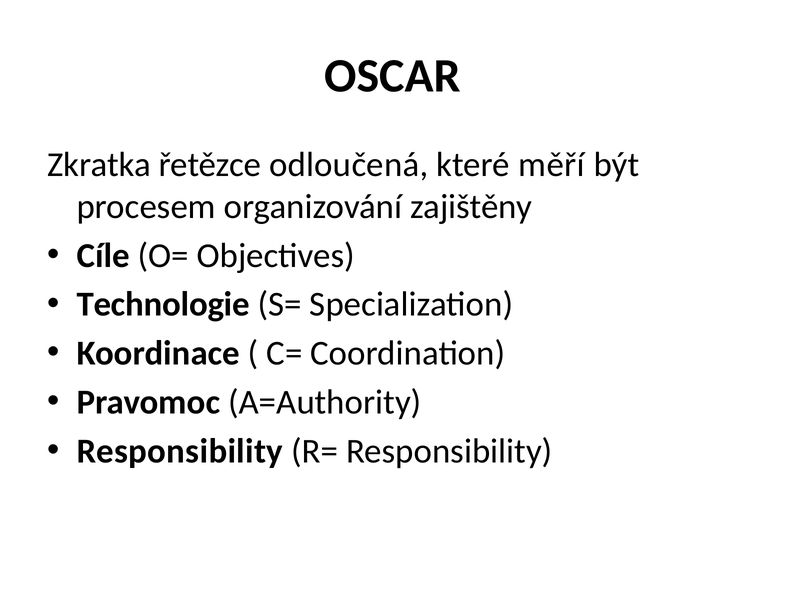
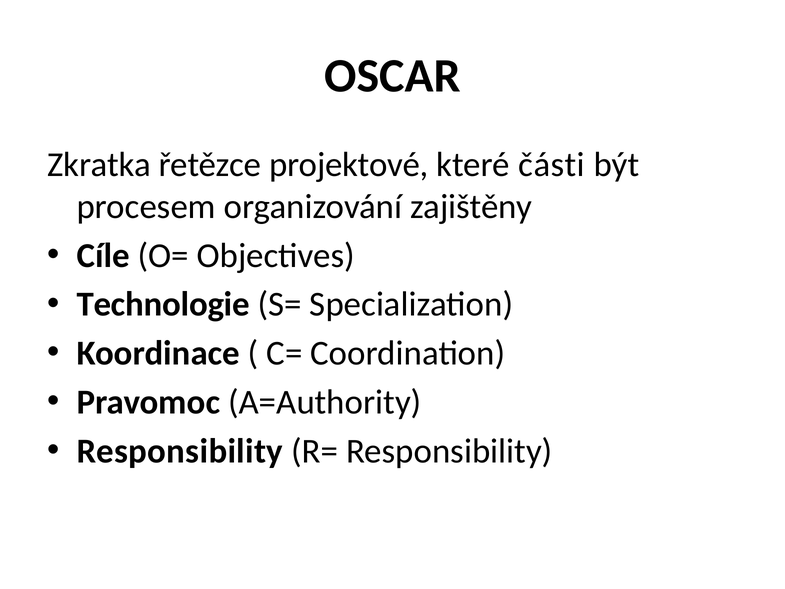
odloučená: odloučená -> projektové
měří: měří -> části
